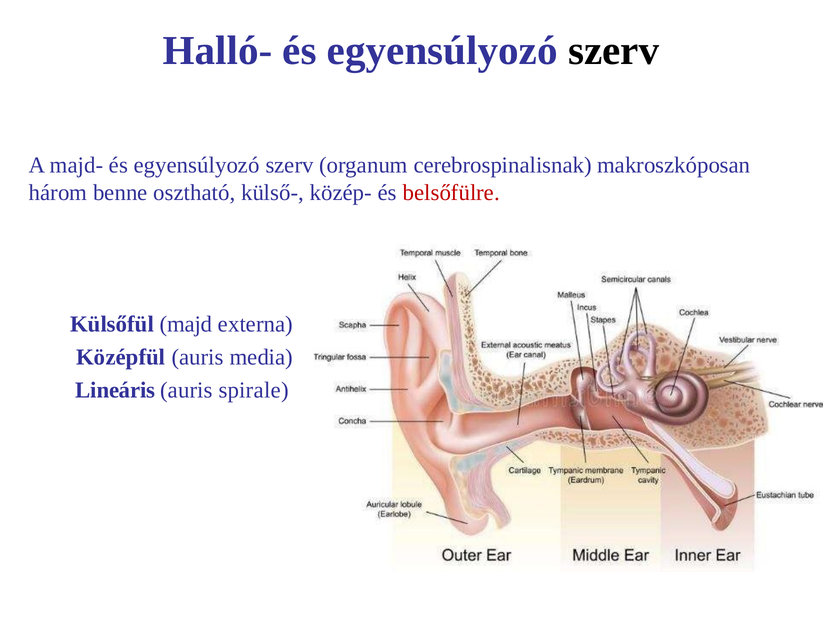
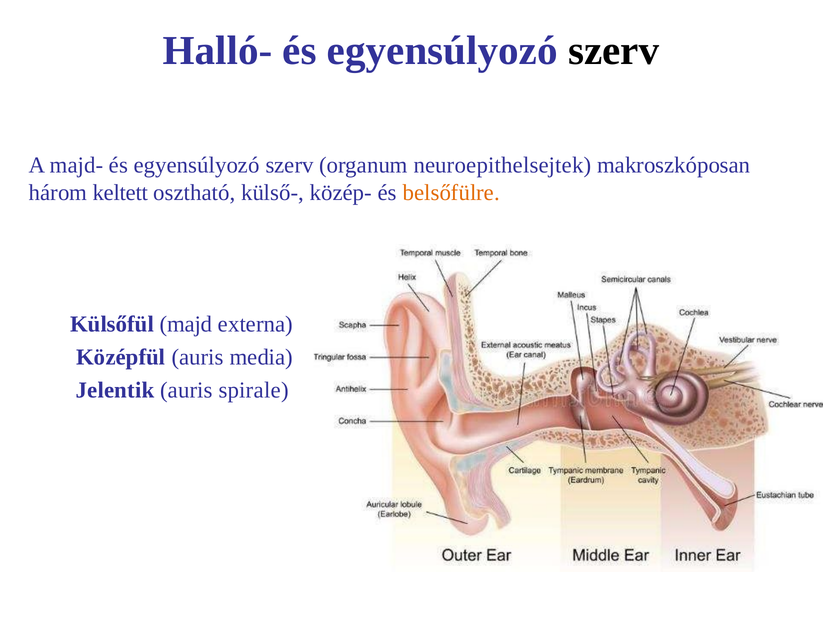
cerebrospinalisnak: cerebrospinalisnak -> neuroepithelsejtek
benne: benne -> keltett
belsőfülre colour: red -> orange
Lineáris: Lineáris -> Jelentik
